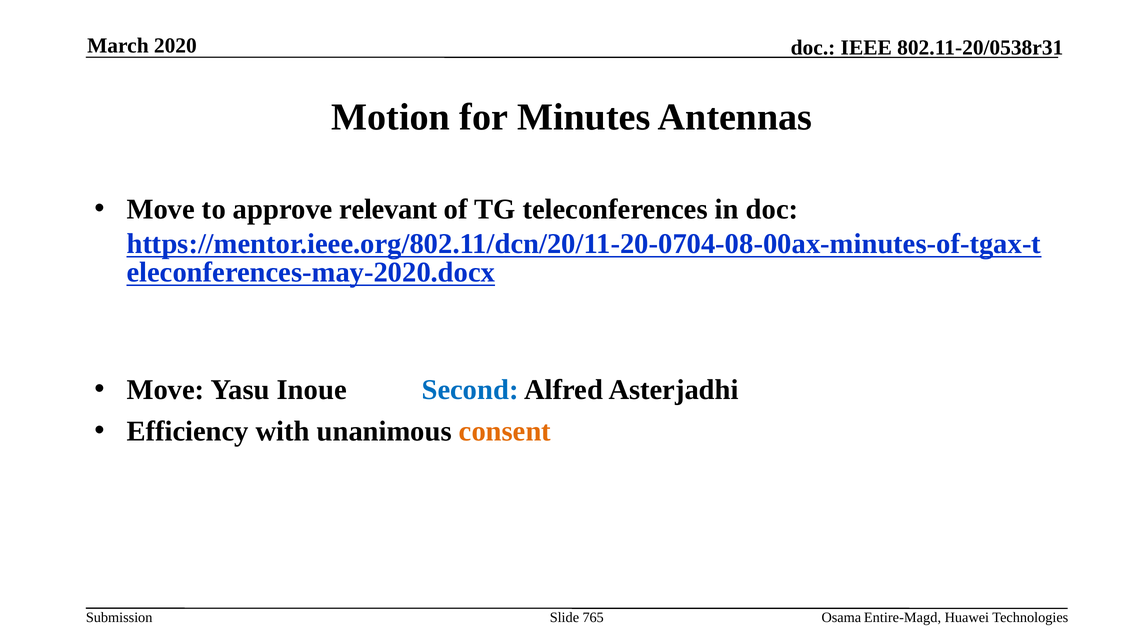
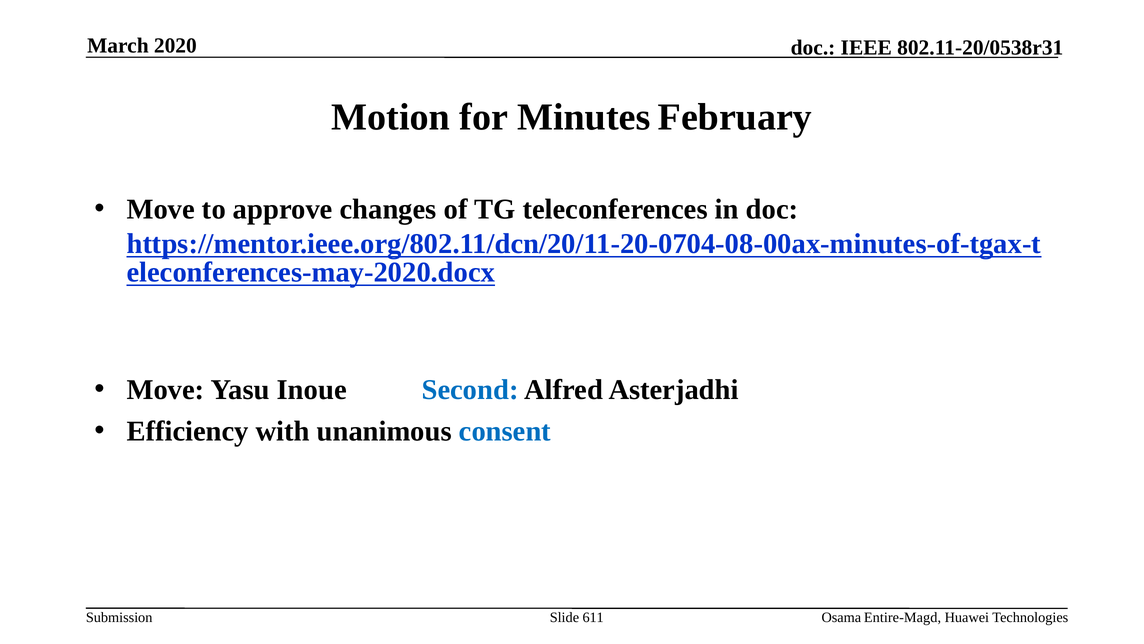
Antennas: Antennas -> February
relevant: relevant -> changes
consent colour: orange -> blue
765: 765 -> 611
